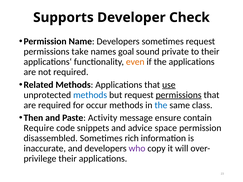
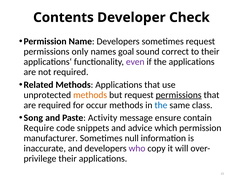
Supports: Supports -> Contents
take: take -> only
private: private -> correct
even colour: orange -> purple
use underline: present -> none
methods at (90, 95) colour: blue -> orange
Then: Then -> Song
space: space -> which
disassembled: disassembled -> manufacturer
rich: rich -> null
